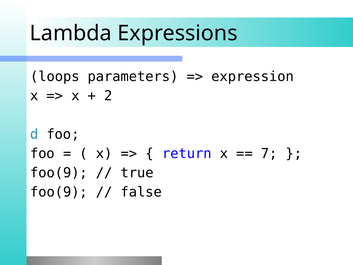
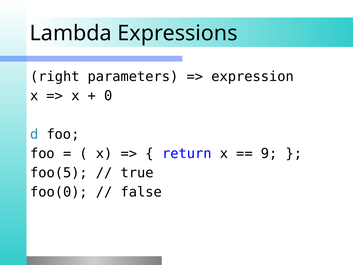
loops: loops -> right
2: 2 -> 0
7: 7 -> 9
foo(9 at (59, 173): foo(9 -> foo(5
foo(9 at (59, 192): foo(9 -> foo(0
